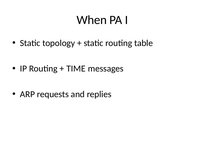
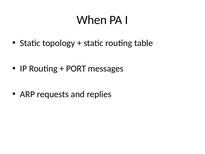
TIME: TIME -> PORT
